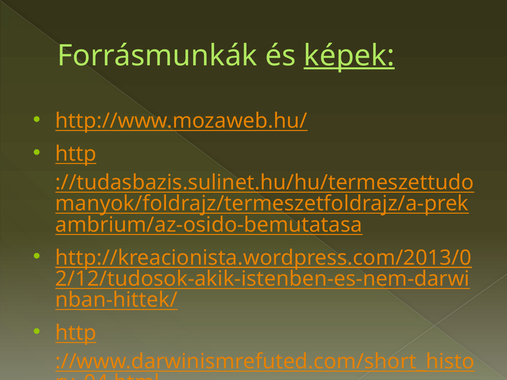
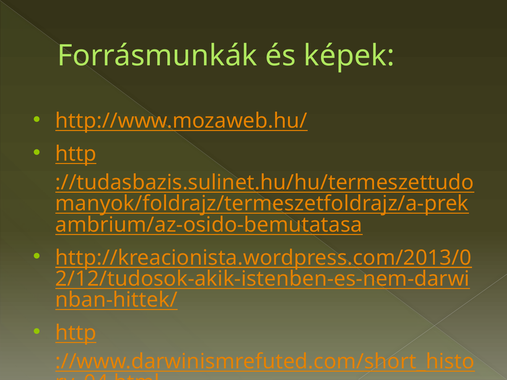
képek underline: present -> none
